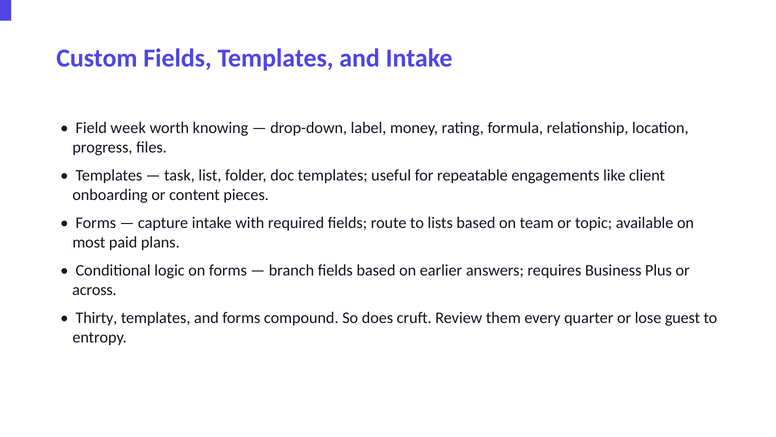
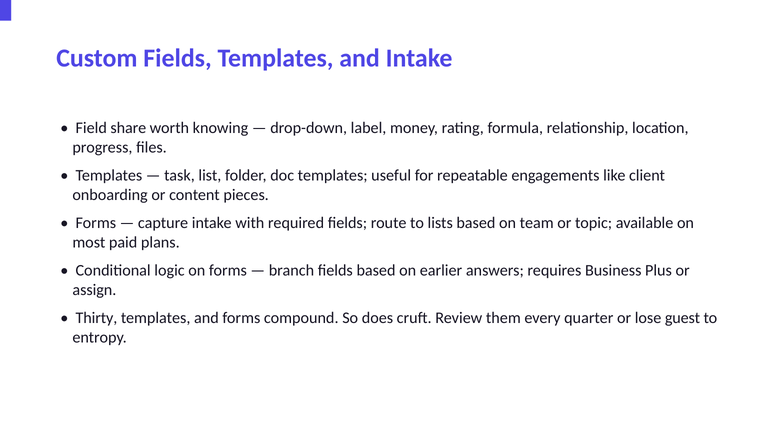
week: week -> share
across: across -> assign
